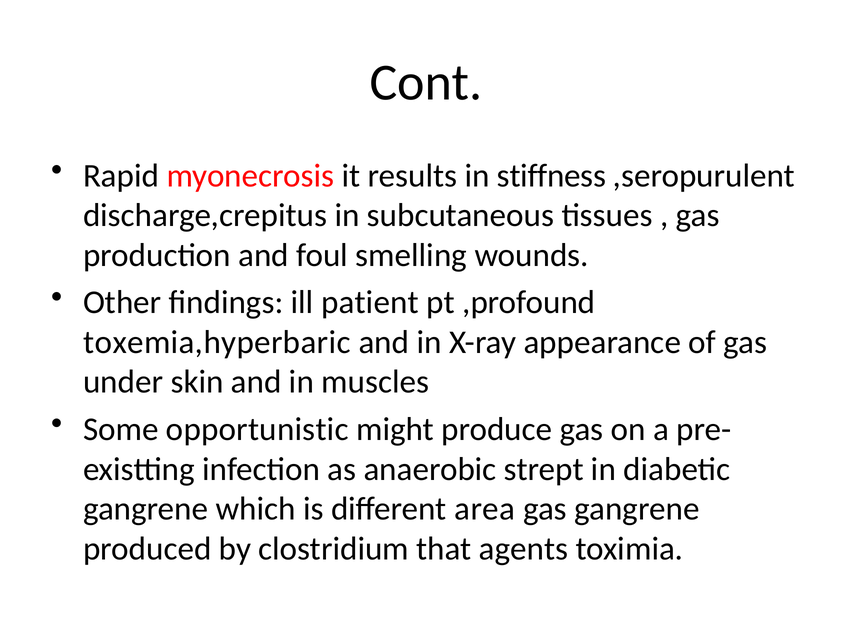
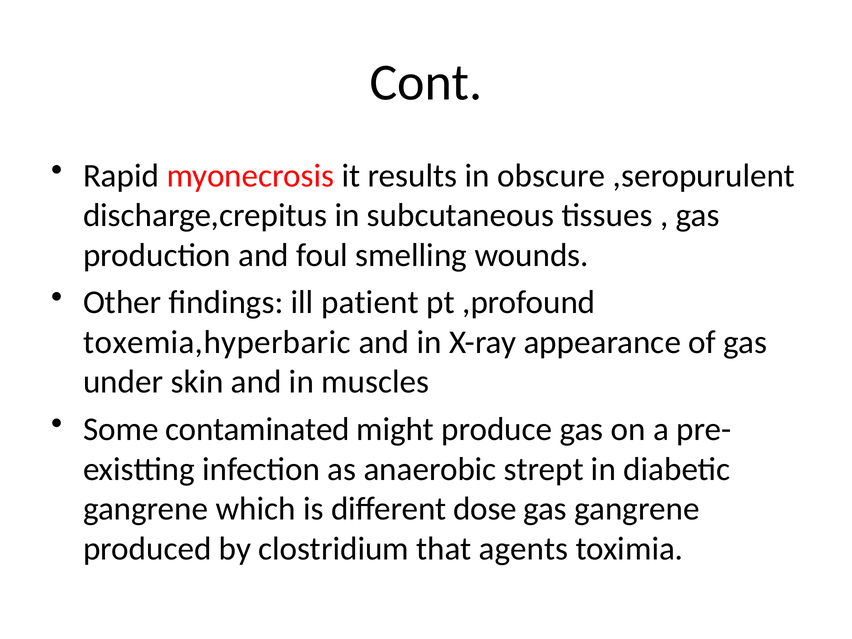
stiffness: stiffness -> obscure
opportunistic: opportunistic -> contaminated
area: area -> dose
